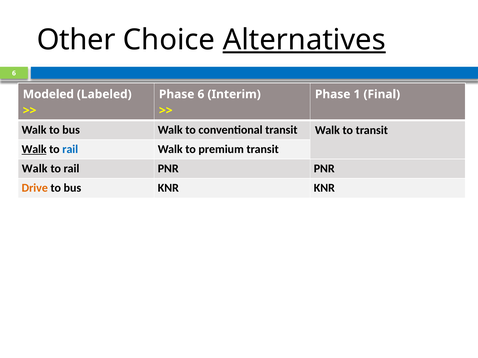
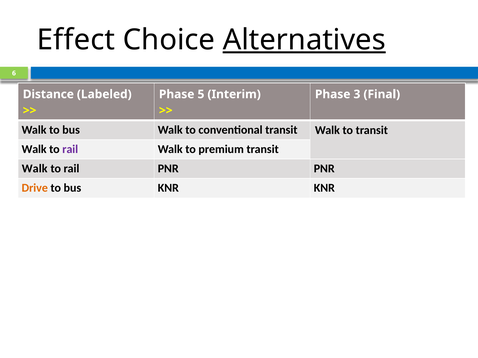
Other: Other -> Effect
Modeled: Modeled -> Distance
Phase 6: 6 -> 5
1: 1 -> 3
Walk at (34, 150) underline: present -> none
rail at (70, 150) colour: blue -> purple
